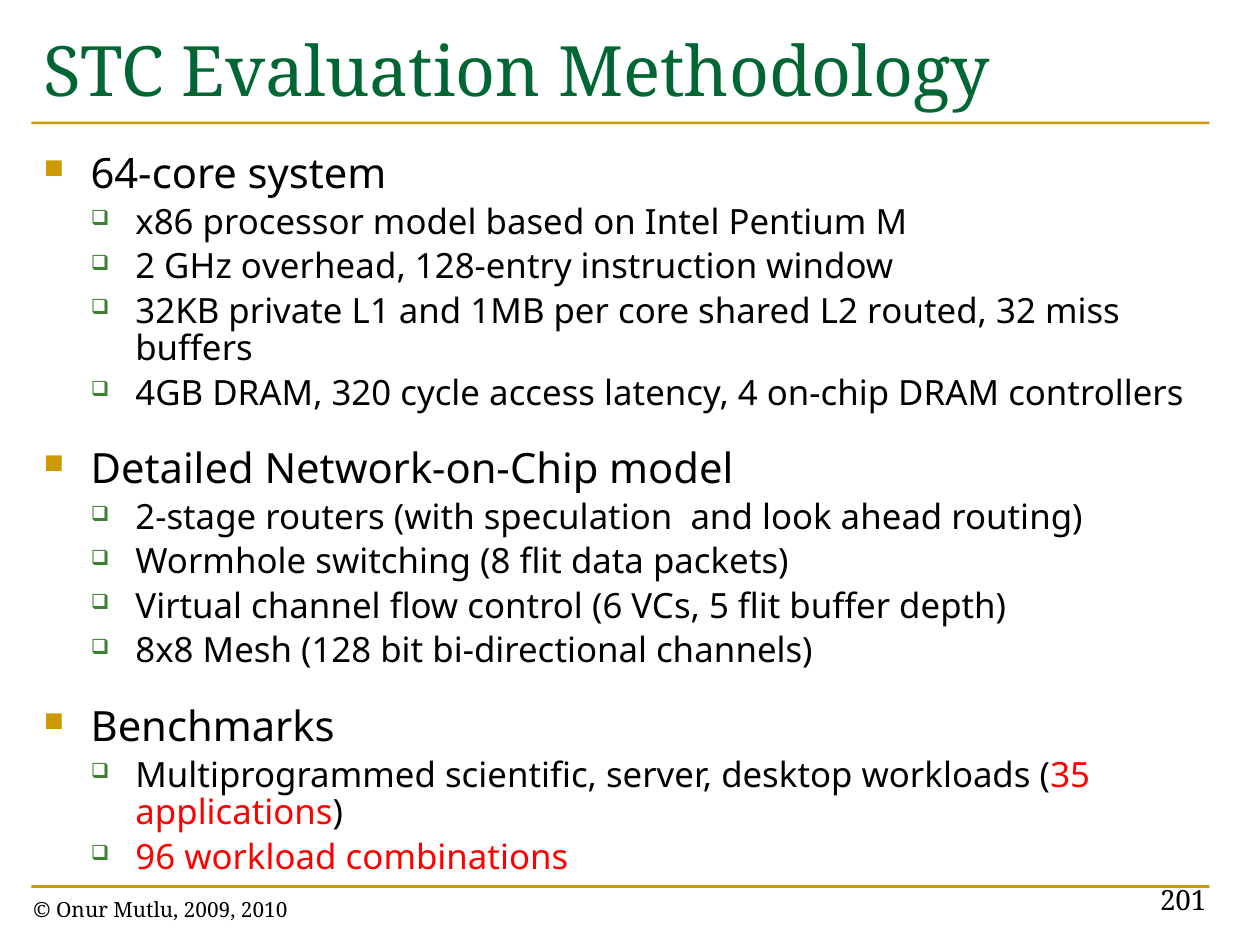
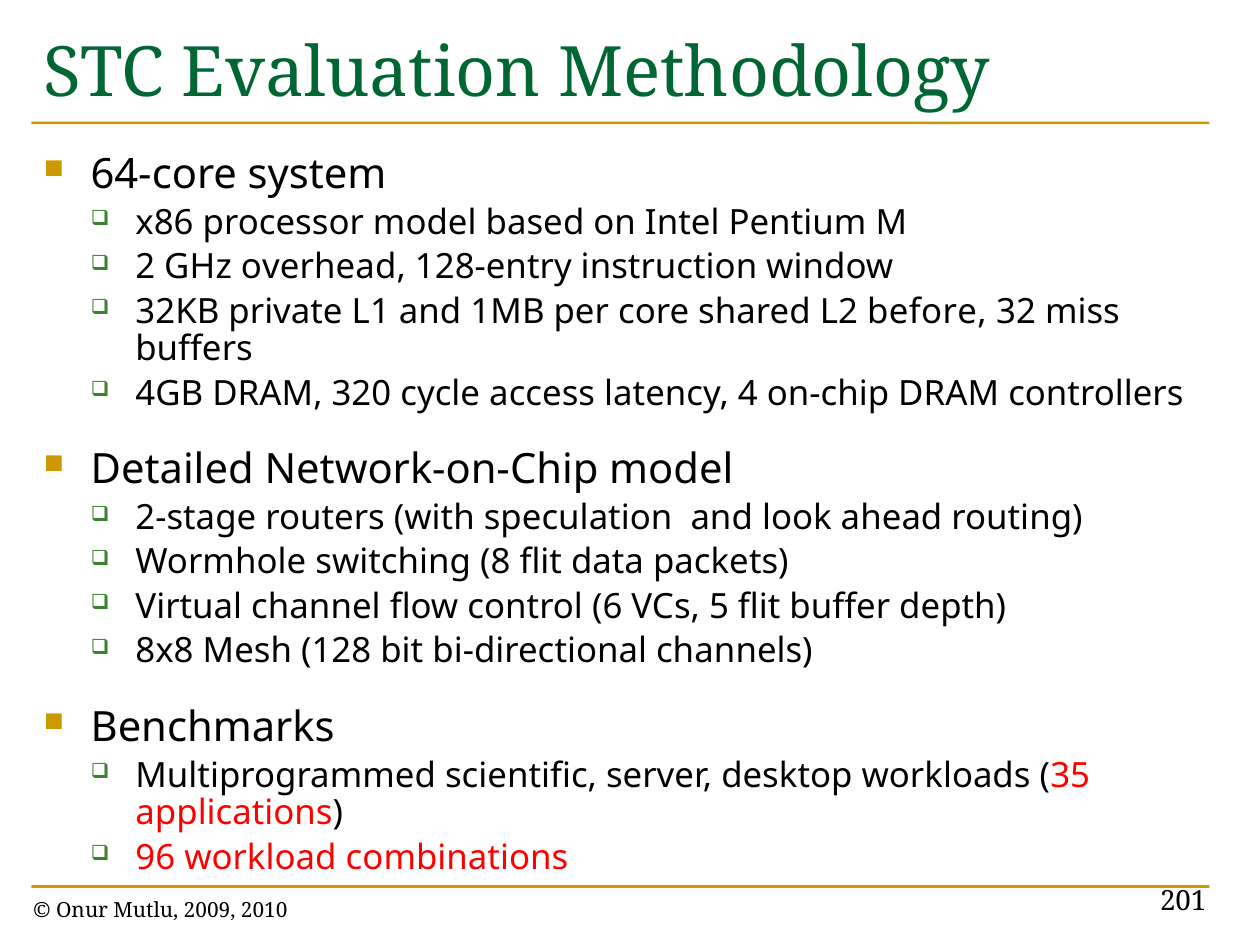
routed: routed -> before
